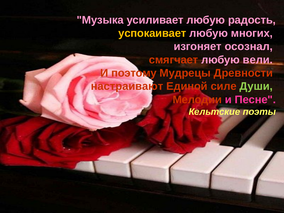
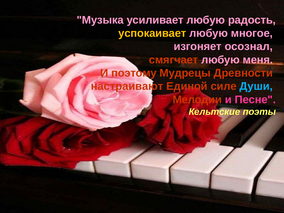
многих: многих -> многое
вели: вели -> меня
Души colour: light green -> light blue
